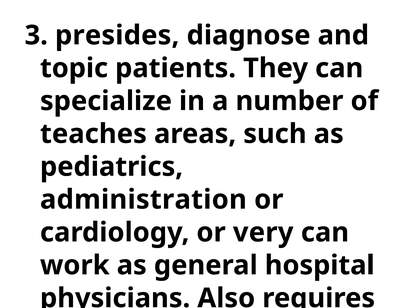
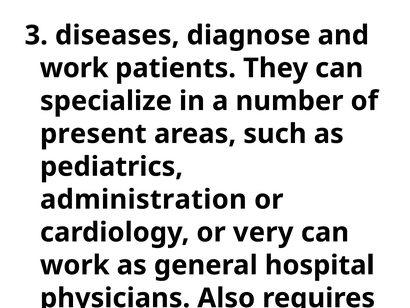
presides: presides -> diseases
topic at (74, 68): topic -> work
teaches: teaches -> present
